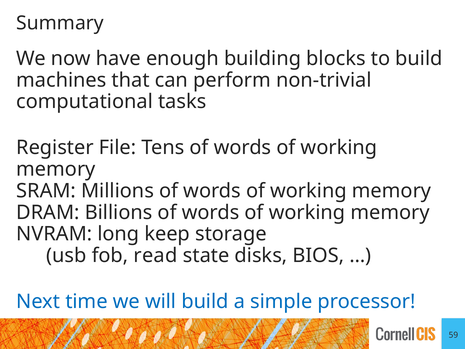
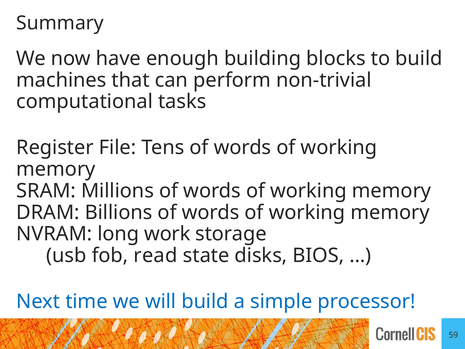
keep: keep -> work
